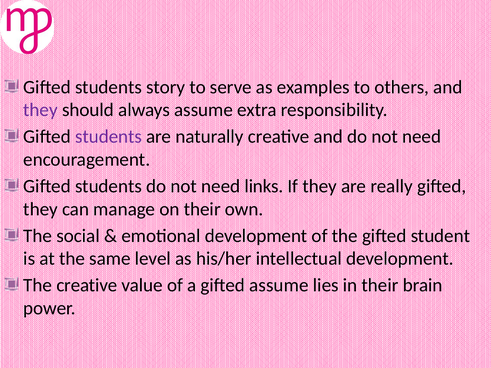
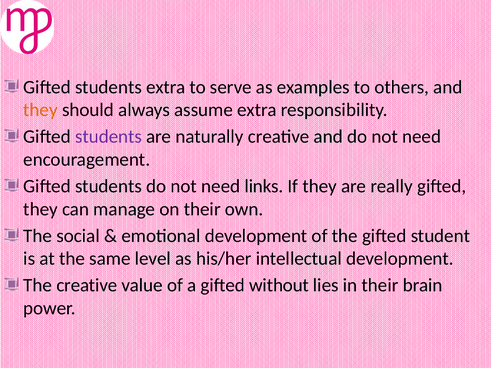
students story: story -> extra
they at (41, 110) colour: purple -> orange
gifted assume: assume -> without
